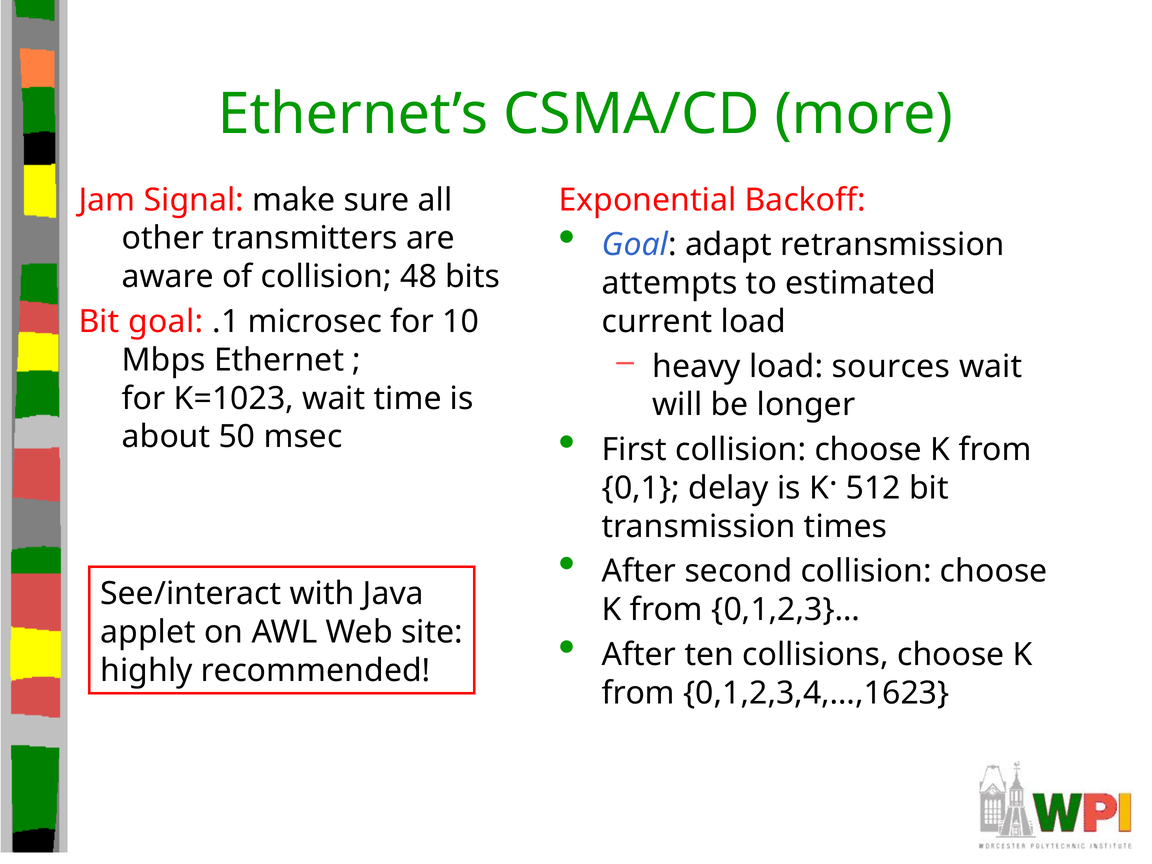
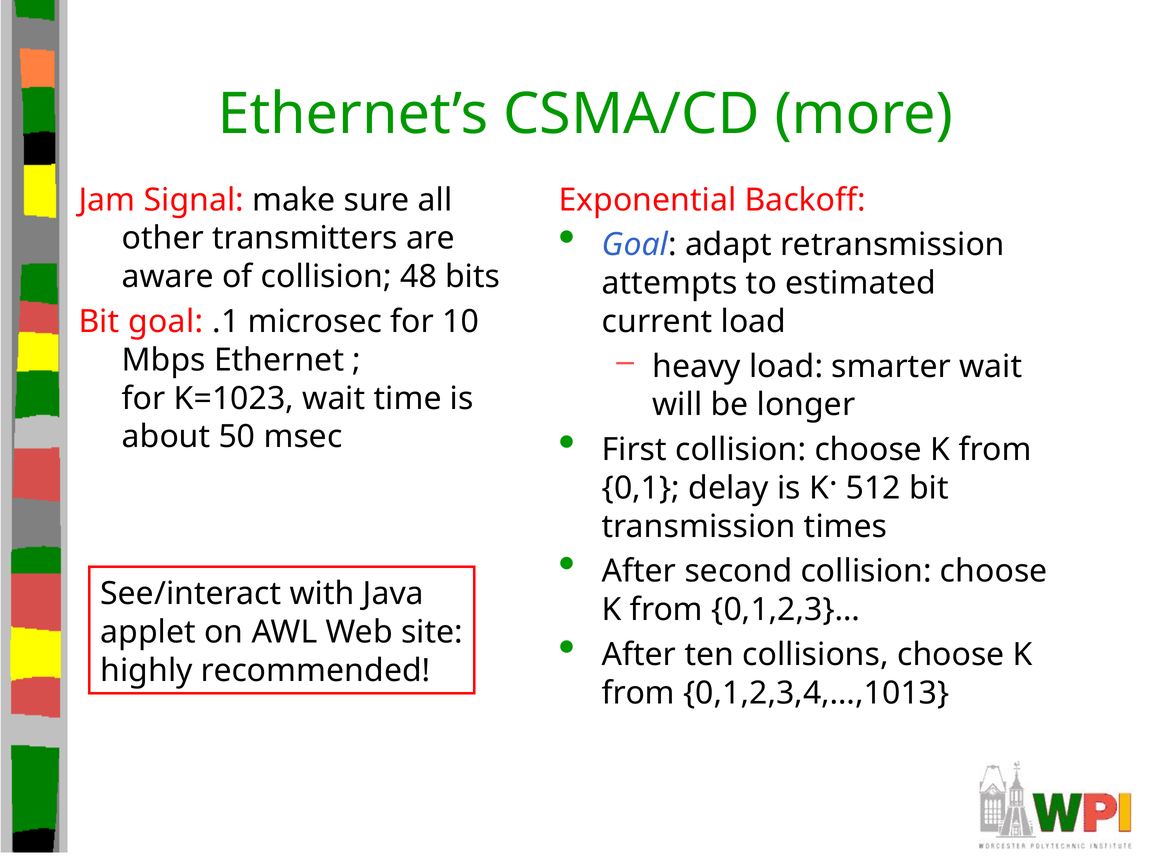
sources: sources -> smarter
0,1,2,3,4,…,1623: 0,1,2,3,4,…,1623 -> 0,1,2,3,4,…,1013
